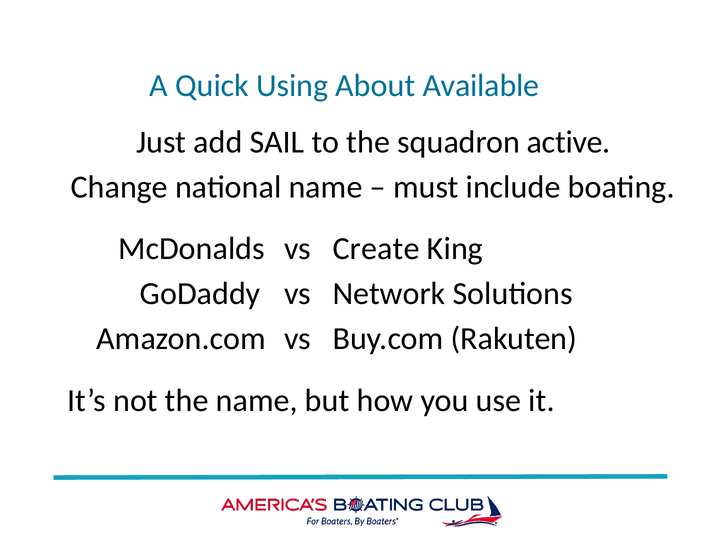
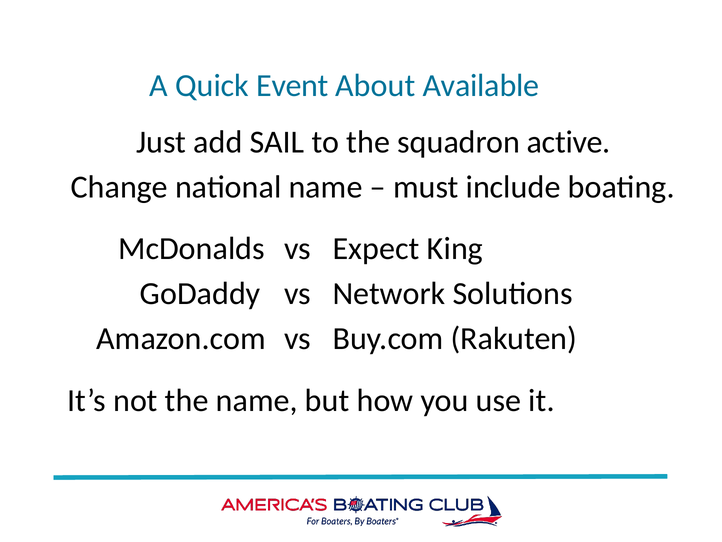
Using: Using -> Event
Create: Create -> Expect
